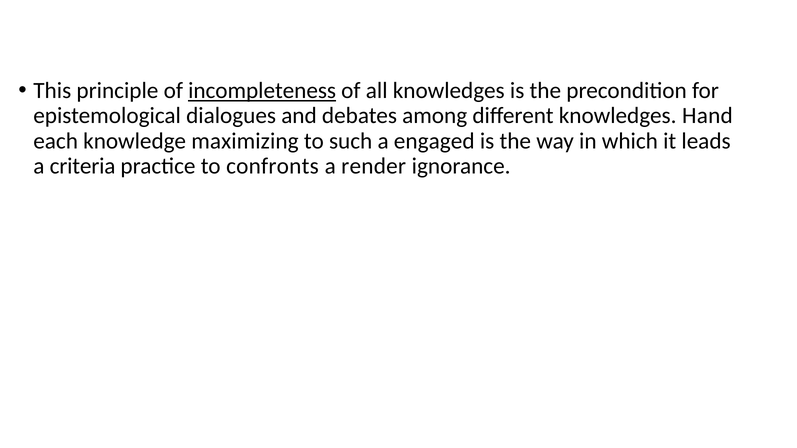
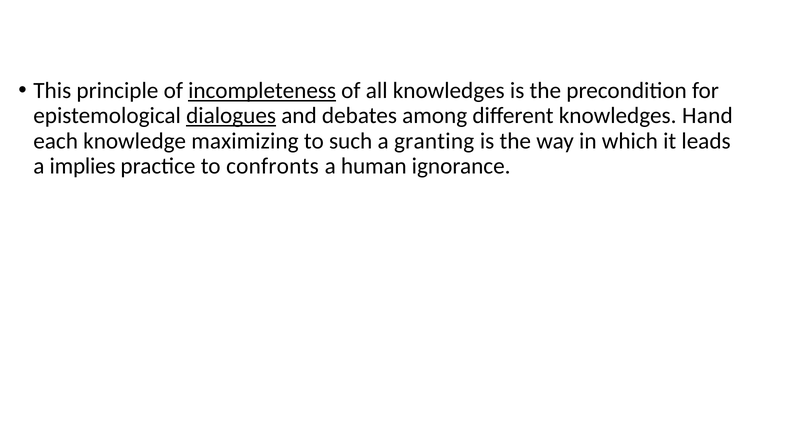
dialogues underline: none -> present
engaged: engaged -> granting
criteria: criteria -> implies
render: render -> human
